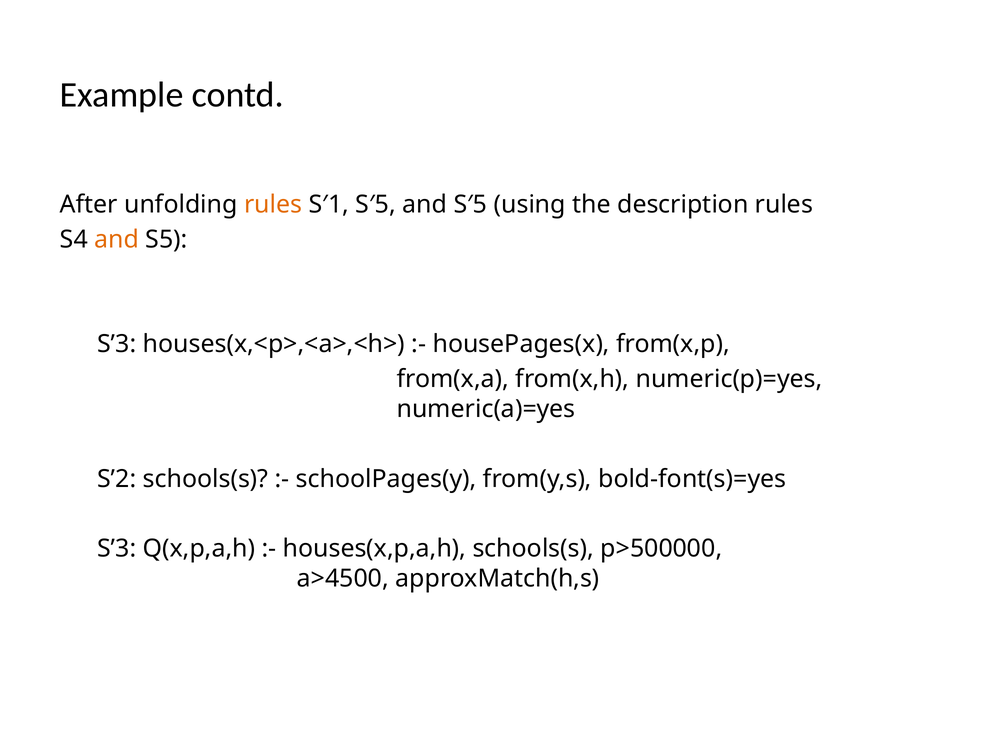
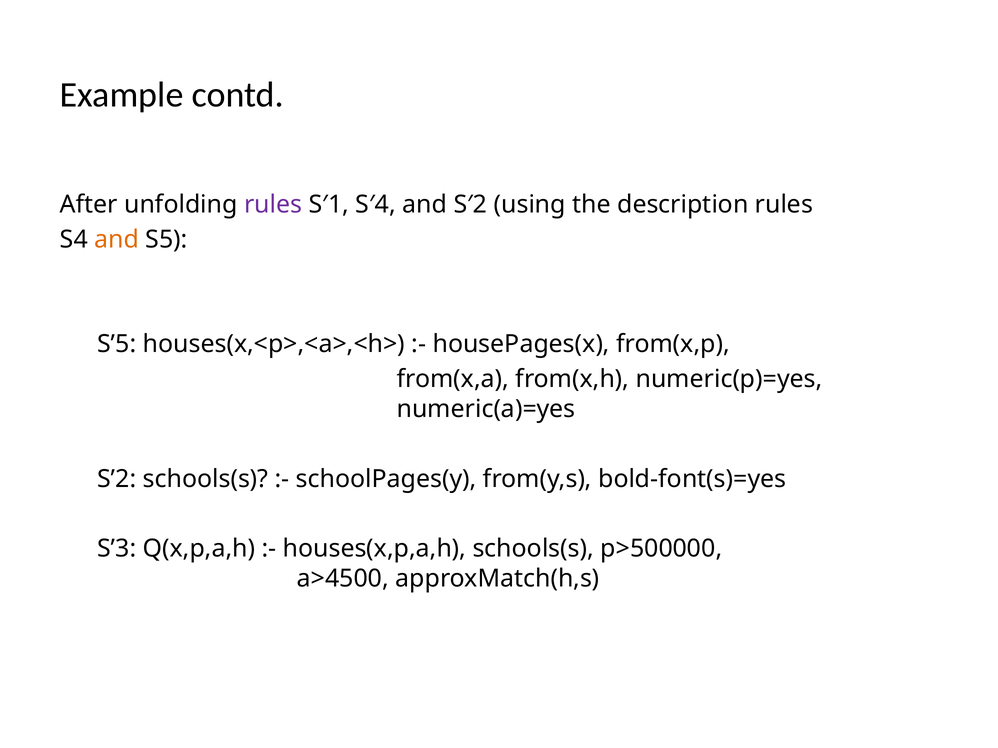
rules at (273, 205) colour: orange -> purple
S′1 S′5: S′5 -> S′4
and S′5: S′5 -> S′2
S’3 at (117, 344): S’3 -> S’5
